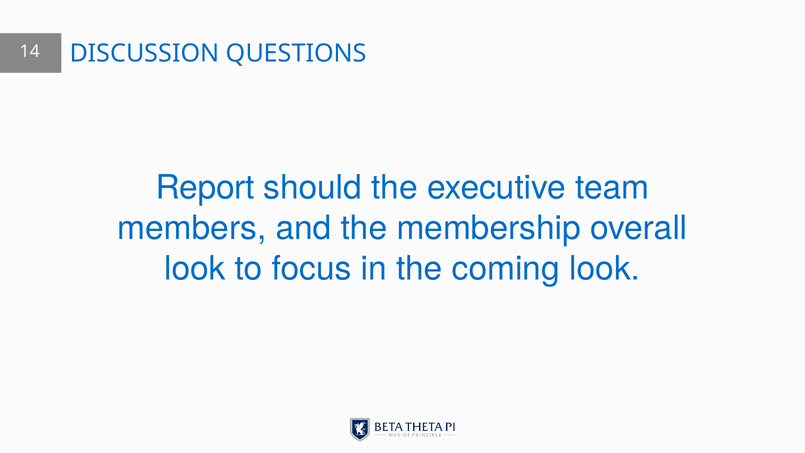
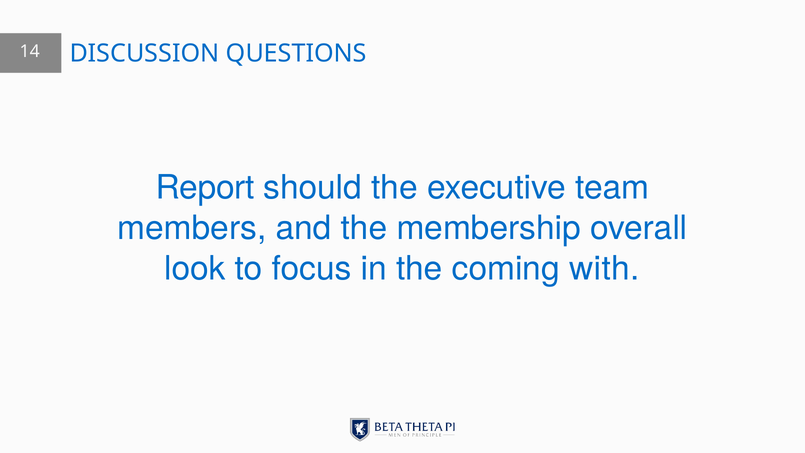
coming look: look -> with
